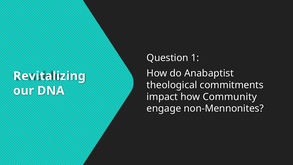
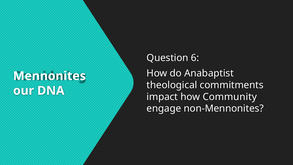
1: 1 -> 6
Revitalizing: Revitalizing -> Mennonites
